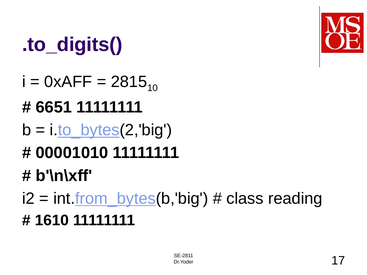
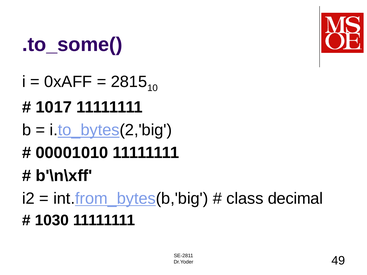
.to_digits(: .to_digits( -> .to_some(
6651: 6651 -> 1017
reading: reading -> decimal
1610: 1610 -> 1030
17: 17 -> 49
